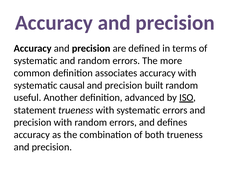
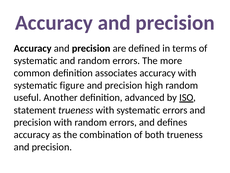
causal: causal -> figure
built: built -> high
